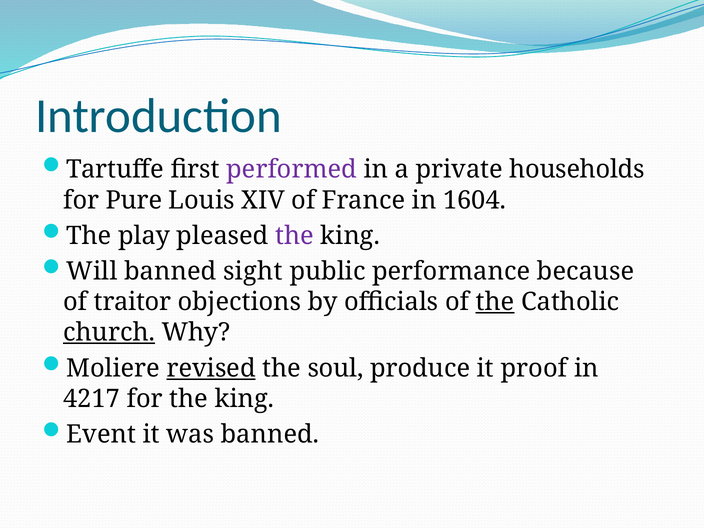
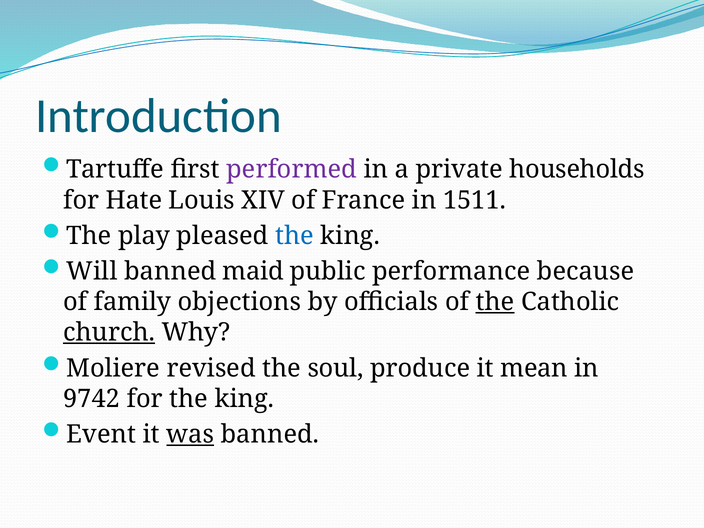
Pure: Pure -> Hate
1604: 1604 -> 1511
the at (295, 236) colour: purple -> blue
sight: sight -> maid
traitor: traitor -> family
revised underline: present -> none
proof: proof -> mean
4217: 4217 -> 9742
was underline: none -> present
